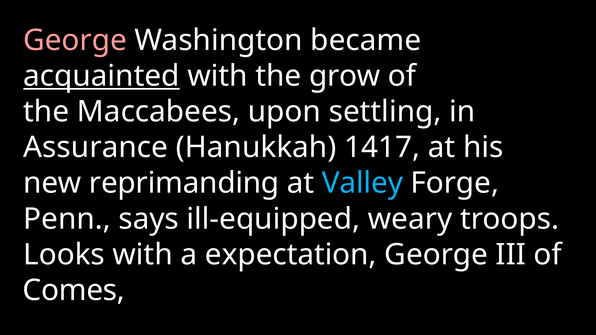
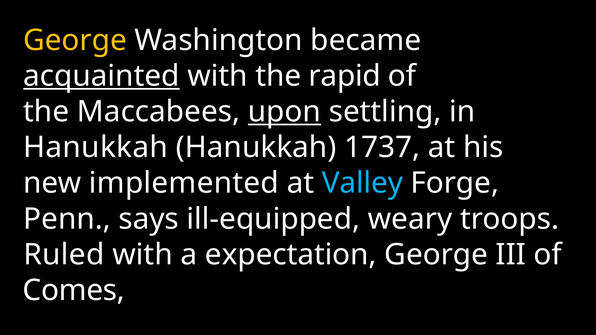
George at (75, 40) colour: pink -> yellow
grow: grow -> rapid
upon underline: none -> present
Assurance at (96, 148): Assurance -> Hanukkah
1417: 1417 -> 1737
reprimanding: reprimanding -> implemented
Looks: Looks -> Ruled
